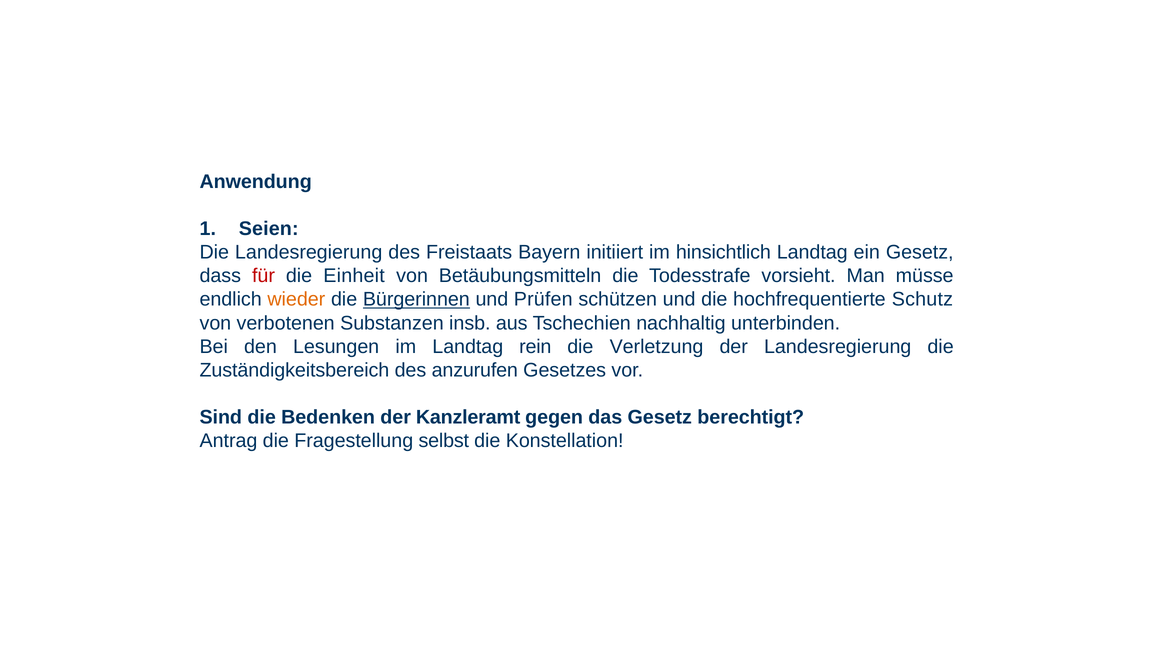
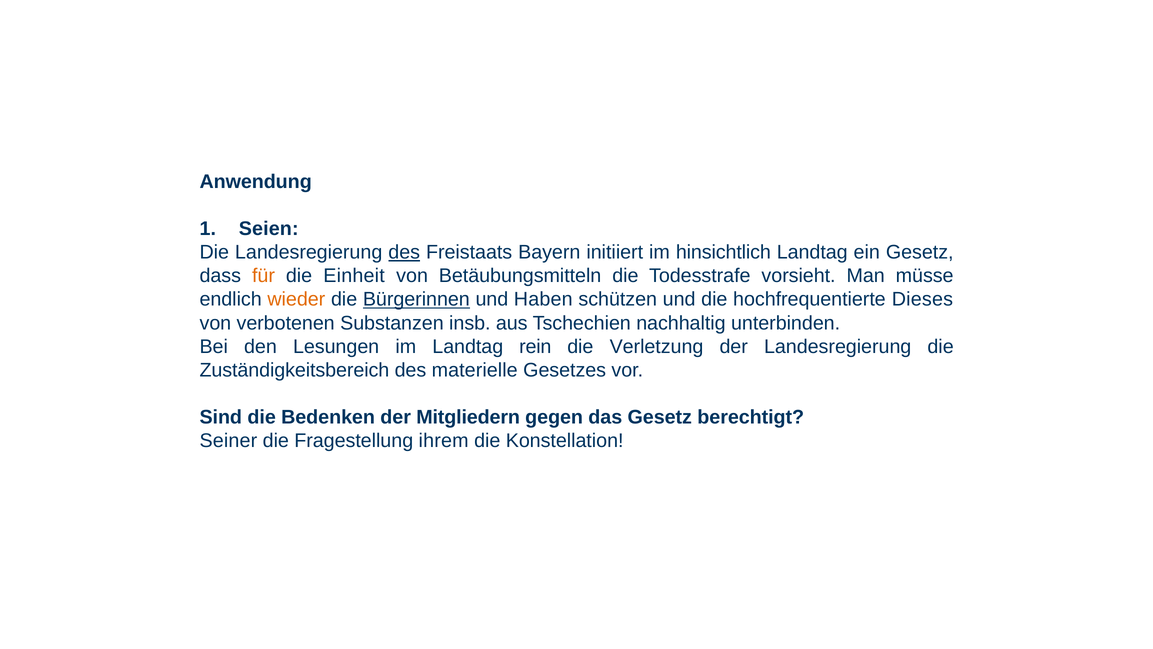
des at (404, 252) underline: none -> present
für colour: red -> orange
Prüfen: Prüfen -> Haben
Schutz: Schutz -> Dieses
anzurufen: anzurufen -> materielle
Kanzleramt: Kanzleramt -> Mitgliedern
Antrag: Antrag -> Seiner
selbst: selbst -> ihrem
